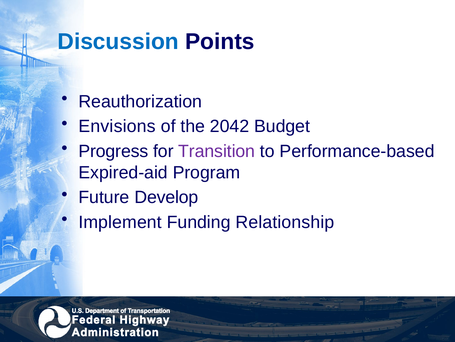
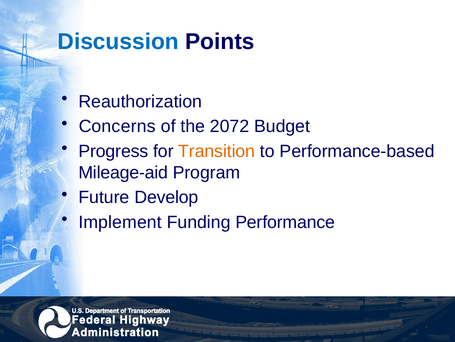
Envisions: Envisions -> Concerns
2042: 2042 -> 2072
Transition colour: purple -> orange
Expired-aid: Expired-aid -> Mileage-aid
Relationship: Relationship -> Performance
